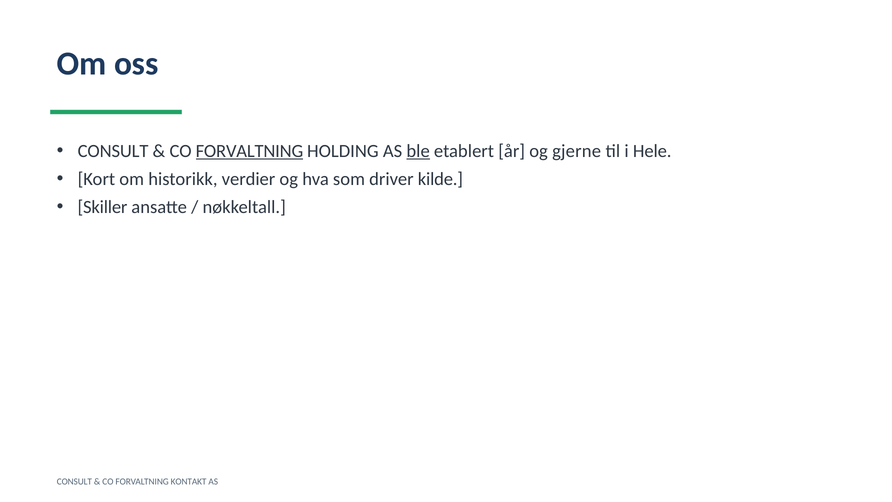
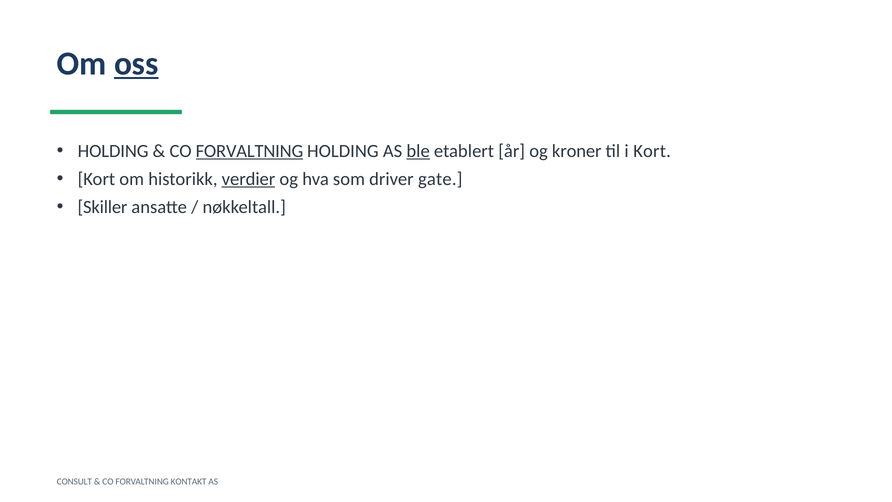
oss underline: none -> present
CONSULT at (113, 151): CONSULT -> HOLDING
gjerne: gjerne -> kroner
i Hele: Hele -> Kort
verdier underline: none -> present
kilde: kilde -> gate
